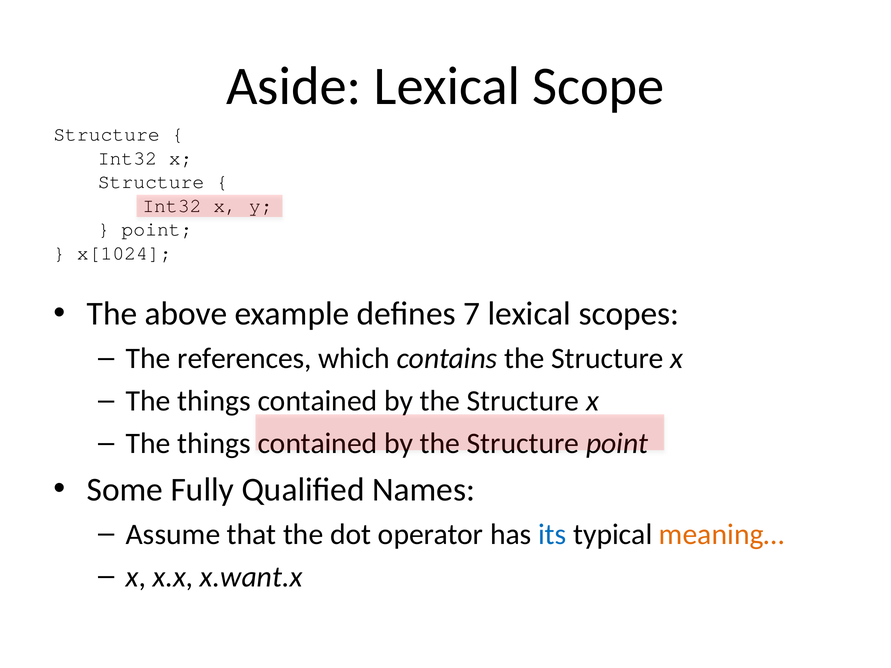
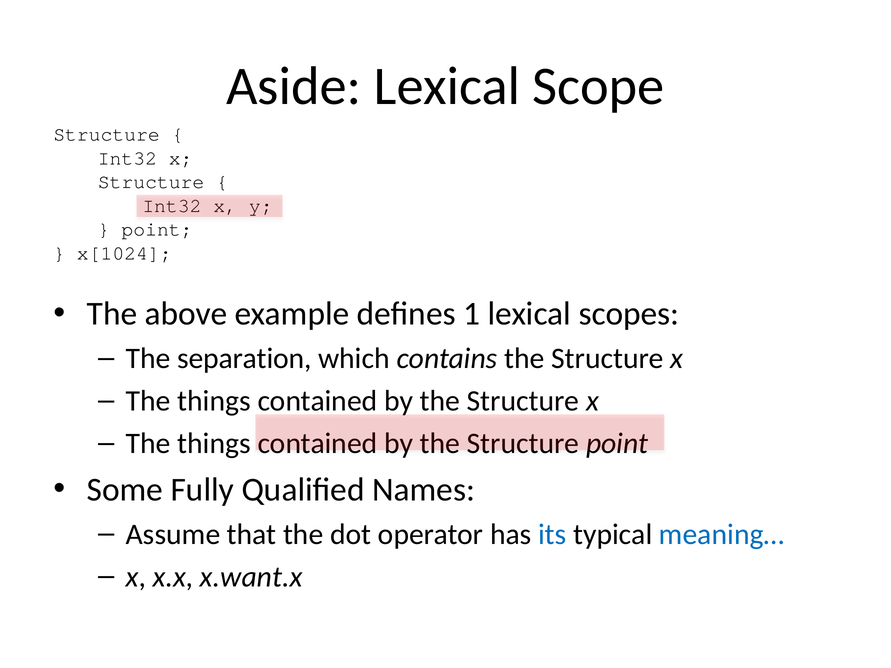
7: 7 -> 1
references: references -> separation
meaning… colour: orange -> blue
